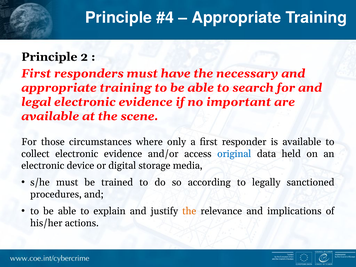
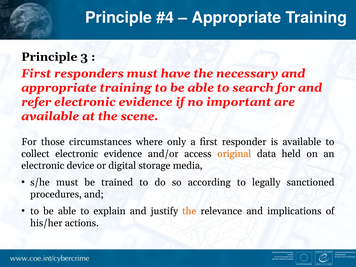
2: 2 -> 3
legal: legal -> refer
original colour: blue -> orange
